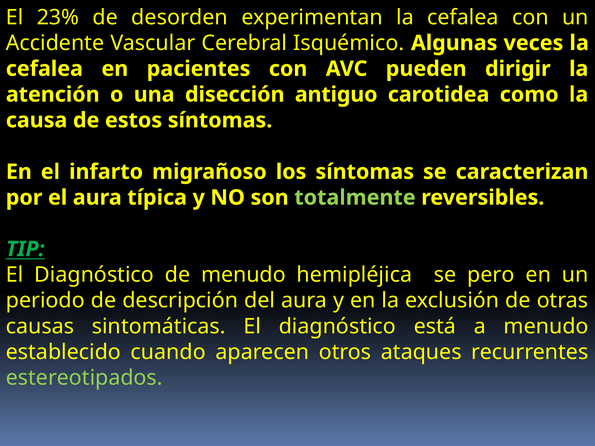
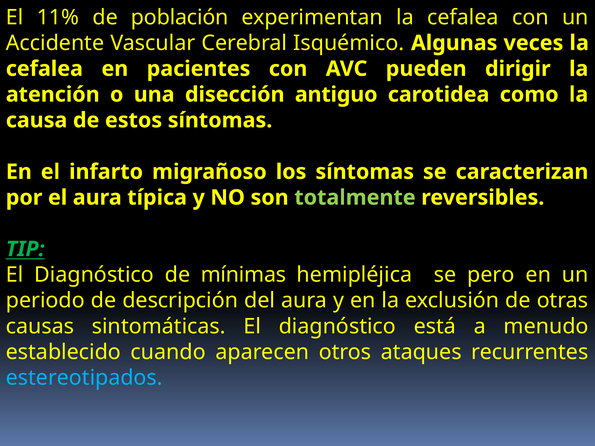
23%: 23% -> 11%
desorden: desorden -> población
de menudo: menudo -> mínimas
estereotipados colour: light green -> light blue
